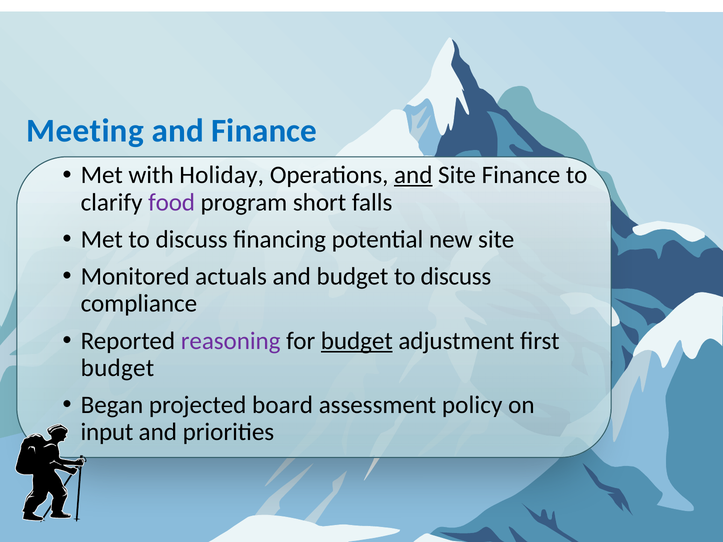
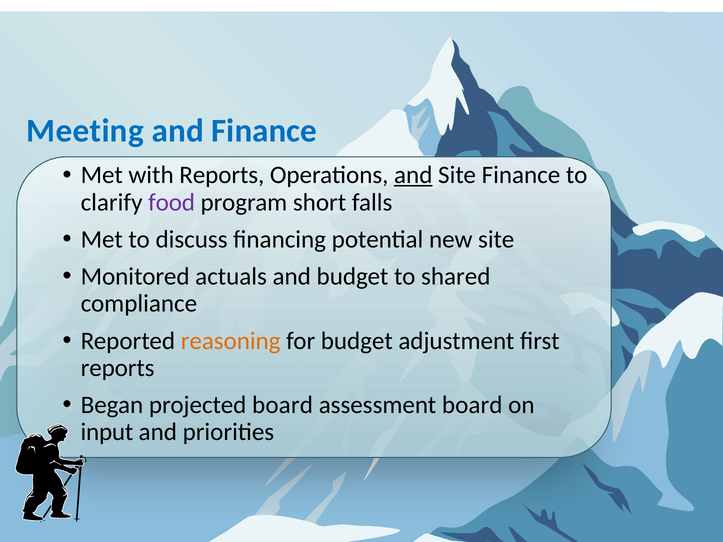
with Holiday: Holiday -> Reports
budget to discuss: discuss -> shared
reasoning colour: purple -> orange
budget at (357, 341) underline: present -> none
budget at (117, 368): budget -> reports
assessment policy: policy -> board
